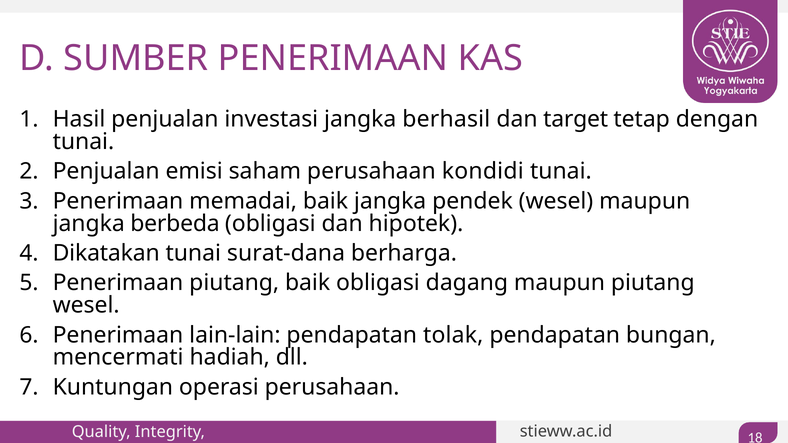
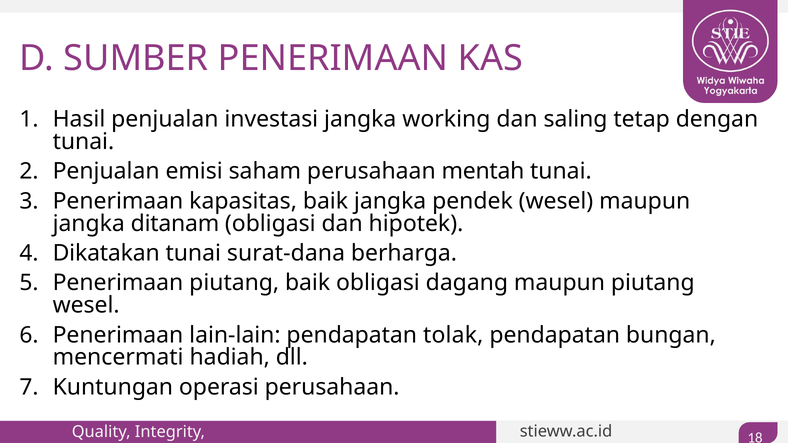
berhasil: berhasil -> working
target: target -> saling
kondidi: kondidi -> mentah
memadai: memadai -> kapasitas
berbeda: berbeda -> ditanam
